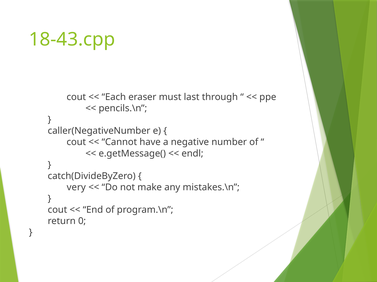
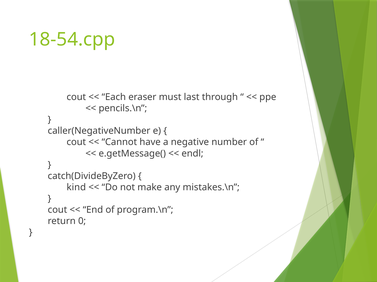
18-43.cpp: 18-43.cpp -> 18-54.cpp
very: very -> kind
